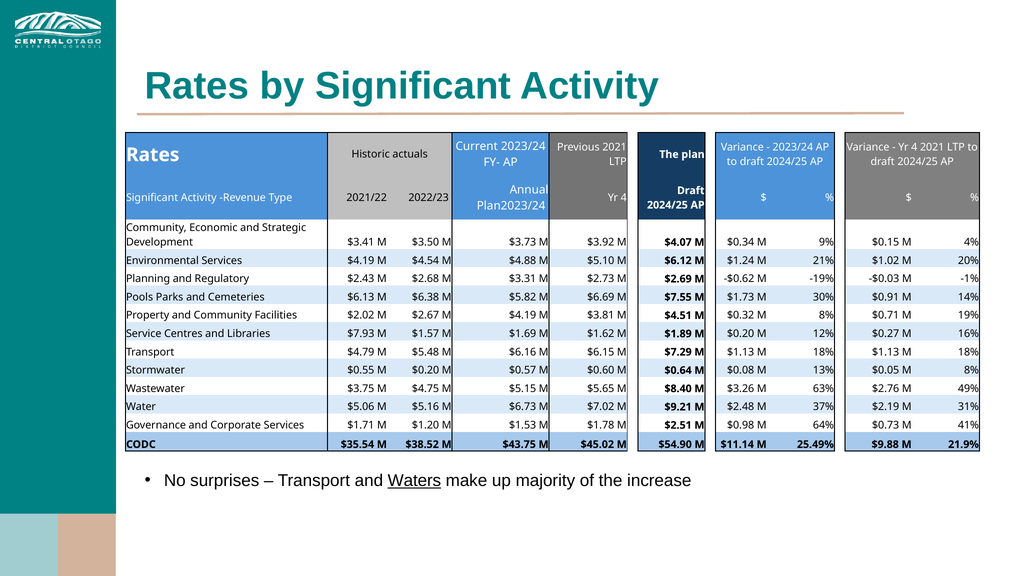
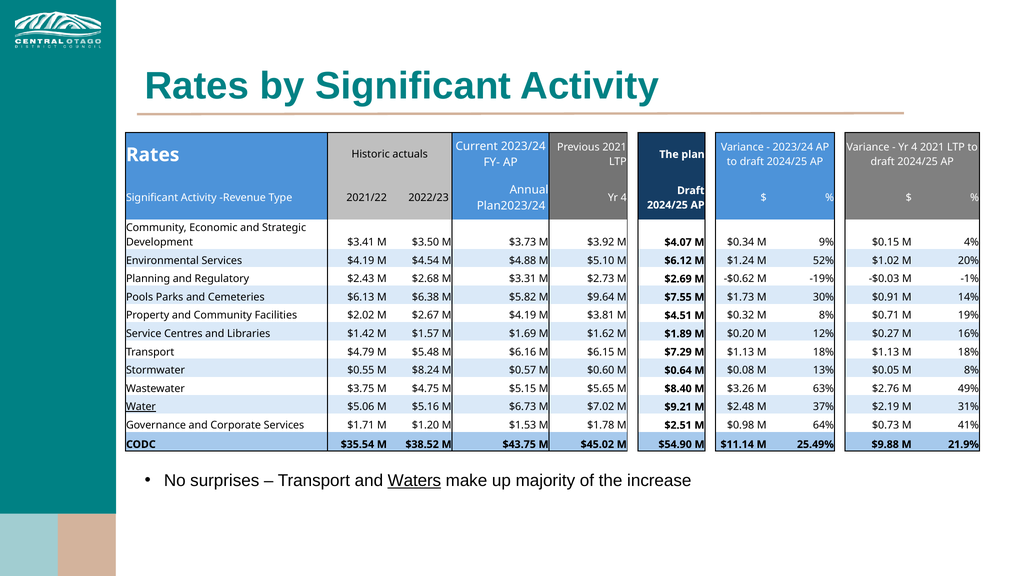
21%: 21% -> 52%
$6.69: $6.69 -> $9.64
$7.93: $7.93 -> $1.42
$0.55 M $0.20: $0.20 -> $8.24
Water underline: none -> present
